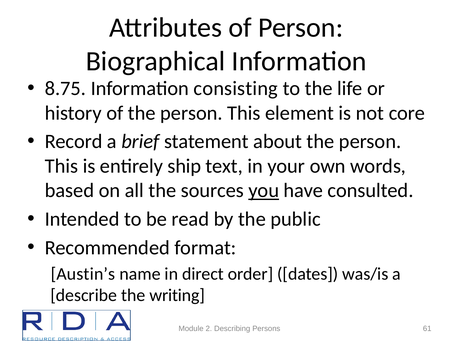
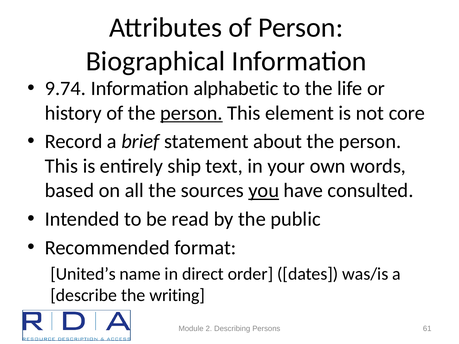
8.75: 8.75 -> 9.74
consisting: consisting -> alphabetic
person at (191, 113) underline: none -> present
Austin’s: Austin’s -> United’s
